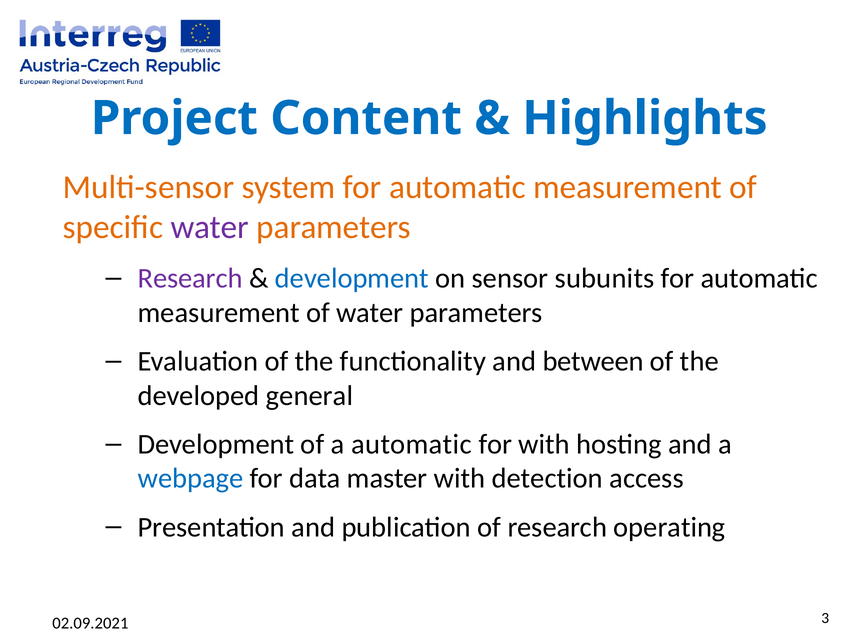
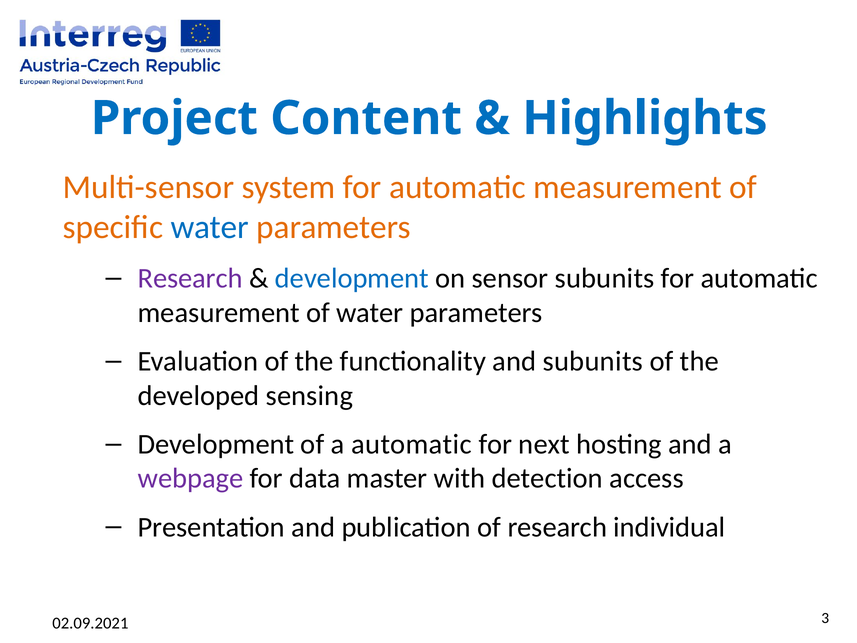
water at (210, 227) colour: purple -> blue
and between: between -> subunits
general: general -> sensing
for with: with -> next
webpage colour: blue -> purple
operating: operating -> individual
